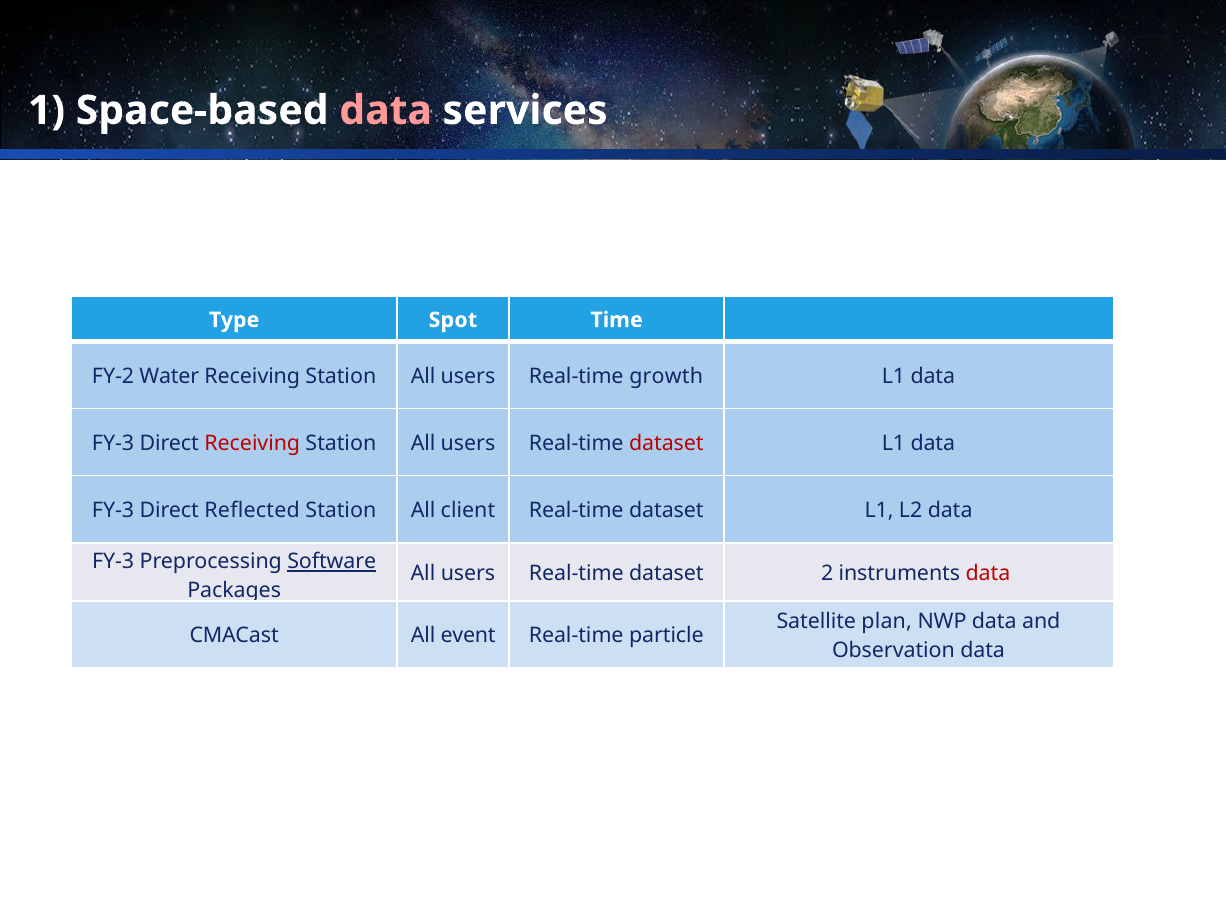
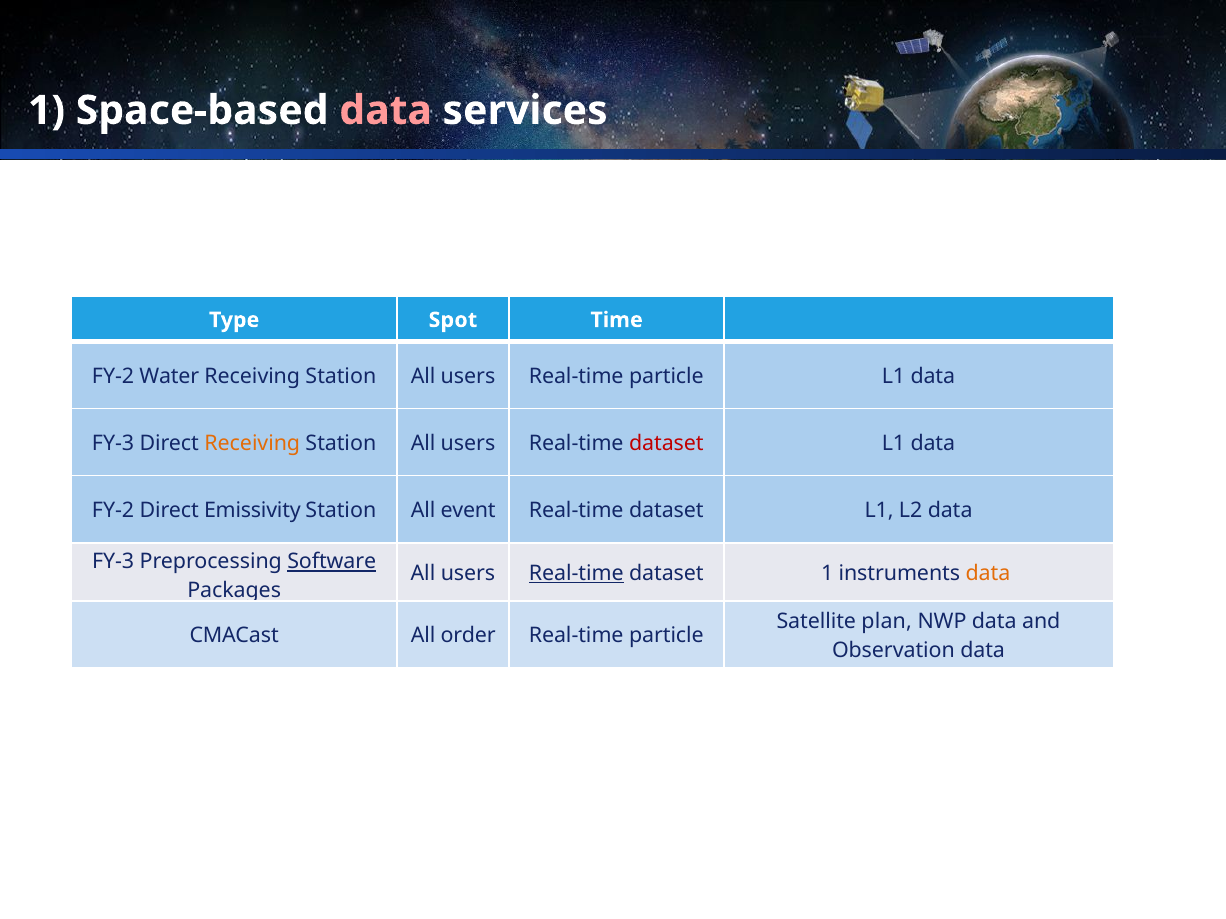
users Real-time growth: growth -> particle
Receiving at (252, 443) colour: red -> orange
FY-3 at (113, 511): FY-3 -> FY-2
Reflected: Reflected -> Emissivity
client: client -> event
Real-time at (576, 573) underline: none -> present
dataset 2: 2 -> 1
data at (988, 573) colour: red -> orange
event: event -> order
